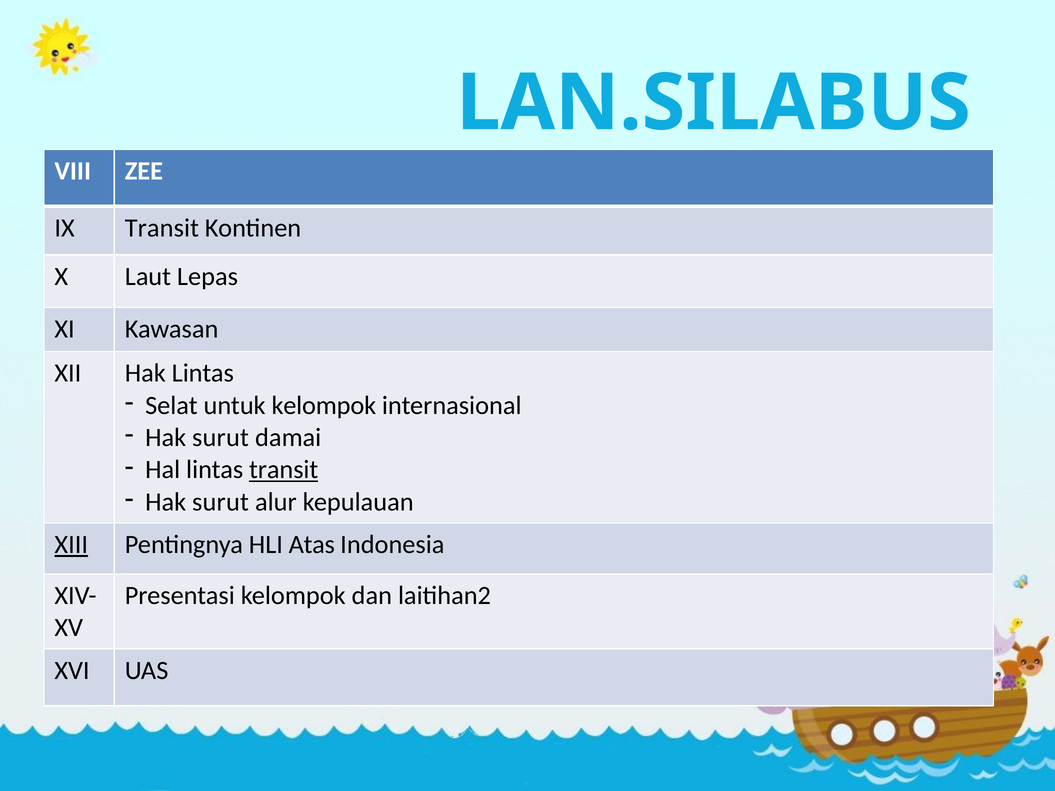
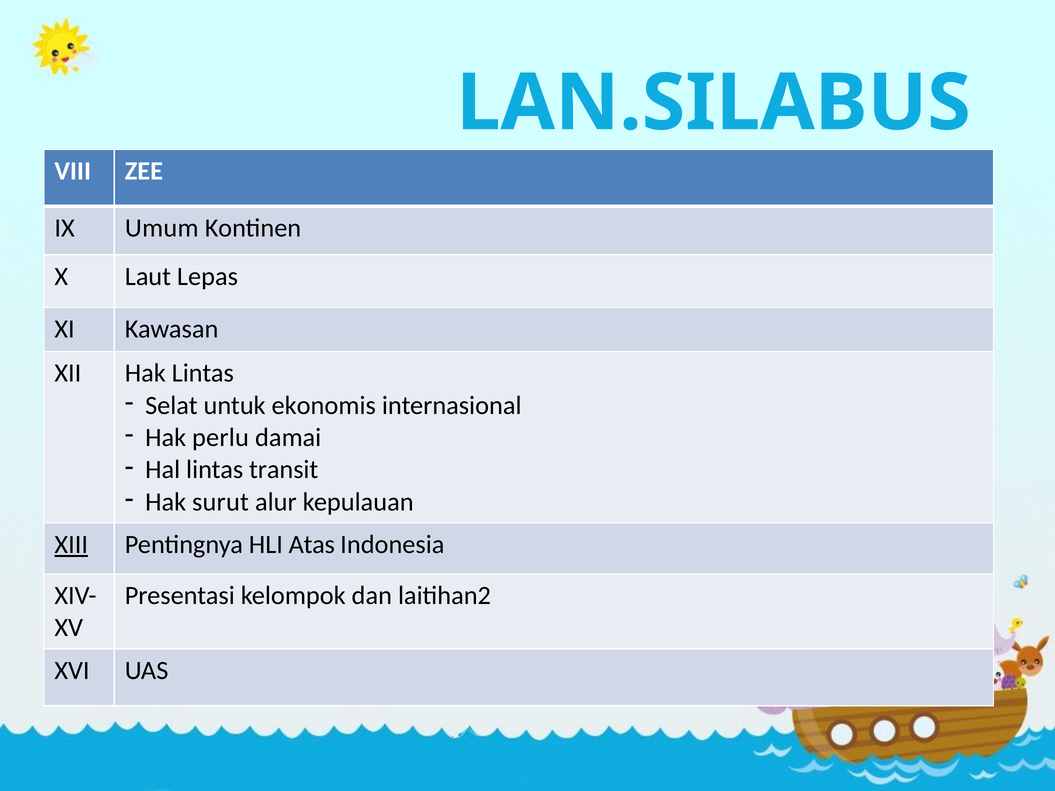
IX Transit: Transit -> Umum
untuk kelompok: kelompok -> ekonomis
surut at (220, 438): surut -> perlu
transit at (284, 470) underline: present -> none
